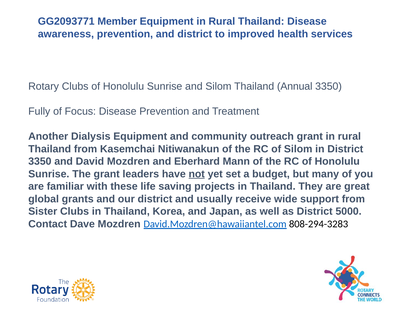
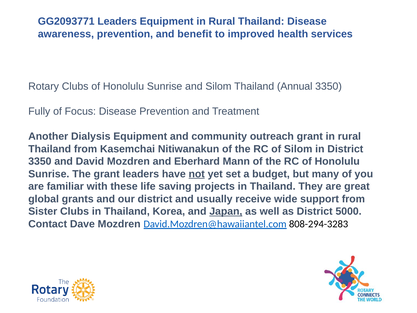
GG2093771 Member: Member -> Leaders
and district: district -> benefit
Japan underline: none -> present
